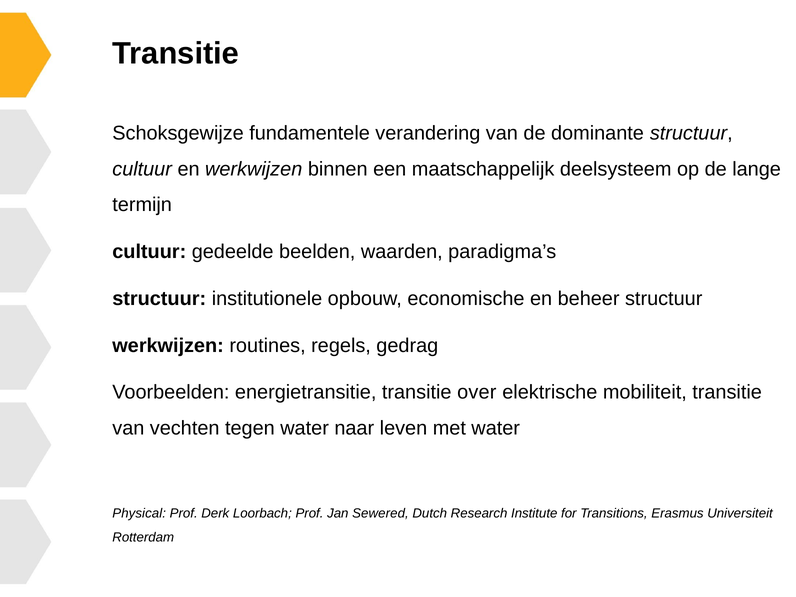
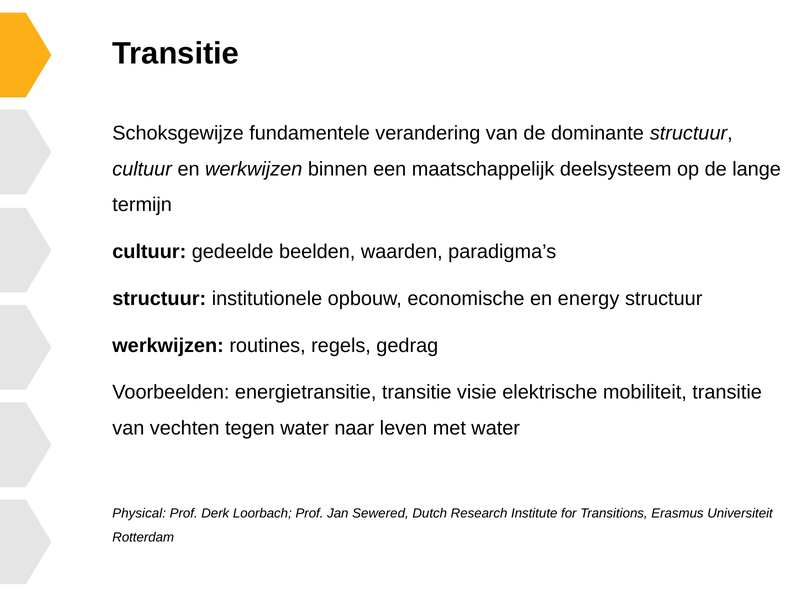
beheer: beheer -> energy
over: over -> visie
